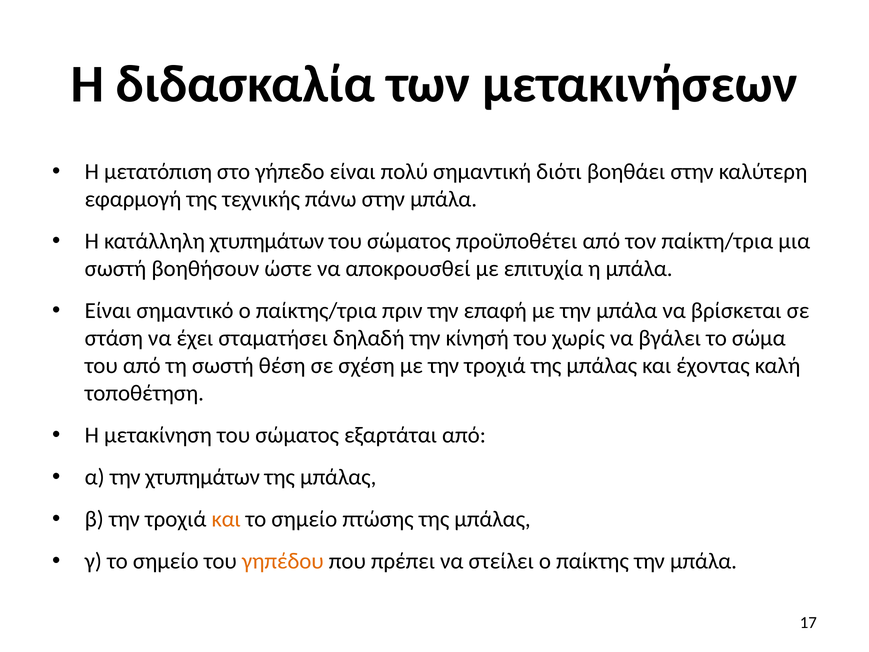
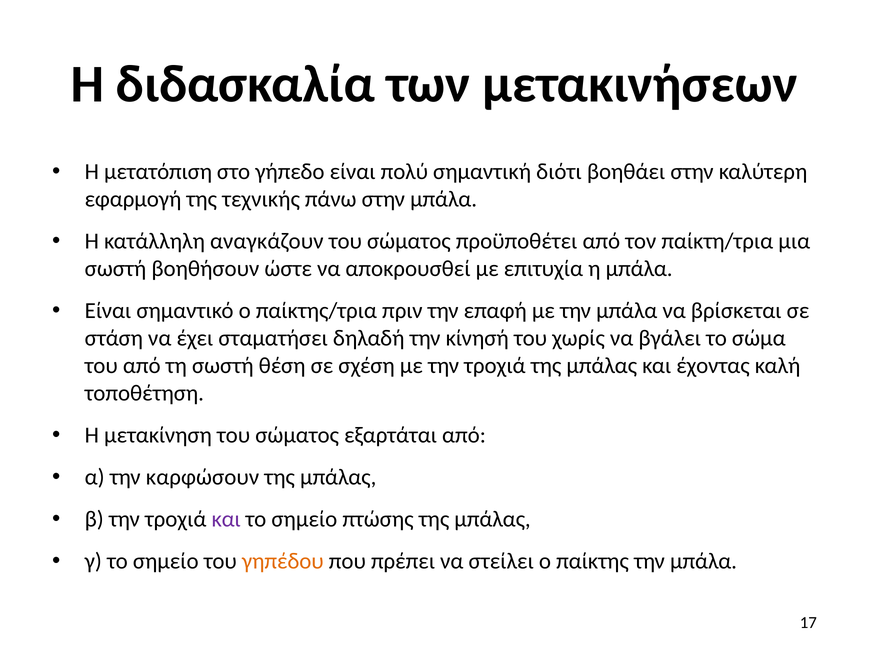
κατάλληλη χτυπημάτων: χτυπημάτων -> αναγκάζουν
την χτυπημάτων: χτυπημάτων -> καρφώσουν
και at (226, 519) colour: orange -> purple
